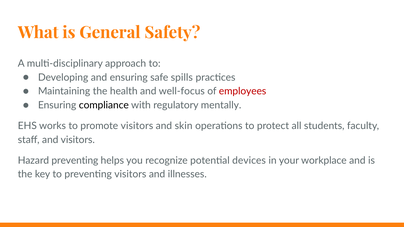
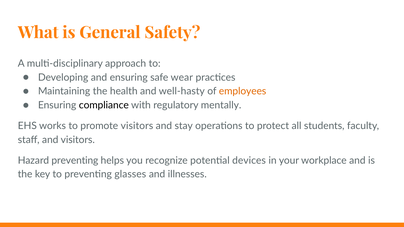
spills: spills -> wear
well-focus: well-focus -> well-hasty
employees colour: red -> orange
skin: skin -> stay
preventing visitors: visitors -> glasses
